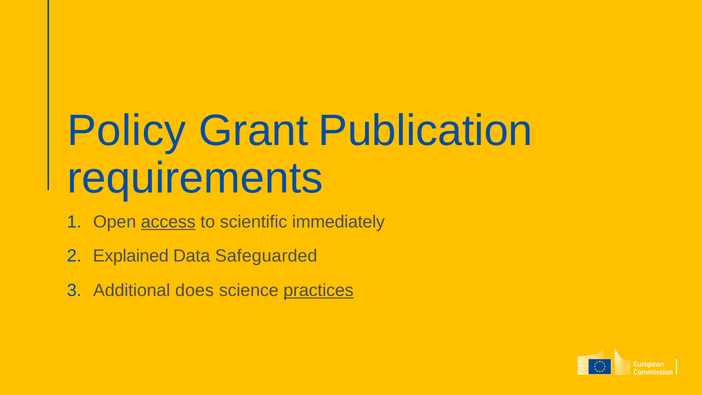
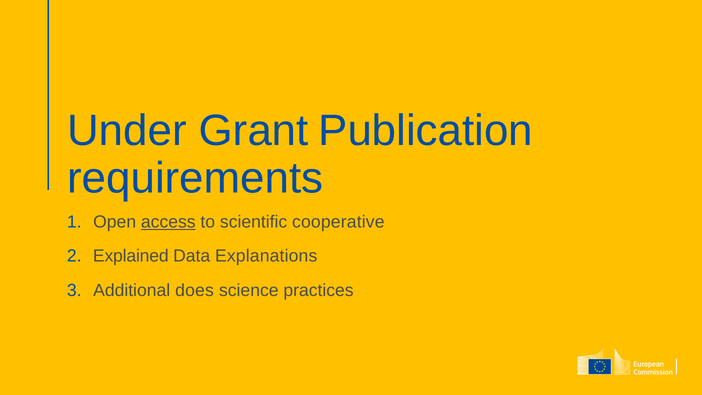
Policy: Policy -> Under
immediately: immediately -> cooperative
Safeguarded: Safeguarded -> Explanations
practices underline: present -> none
